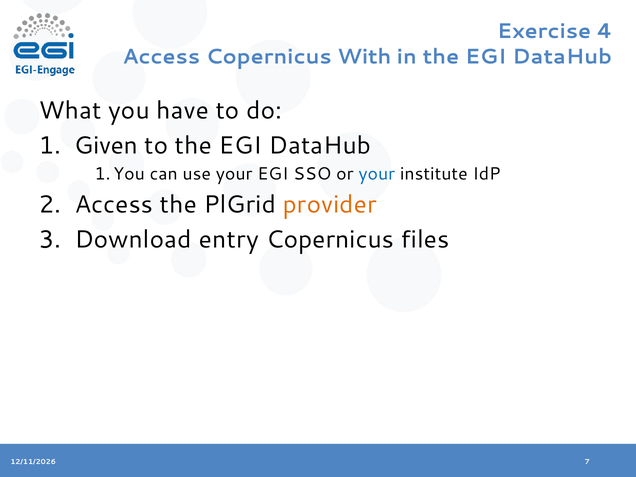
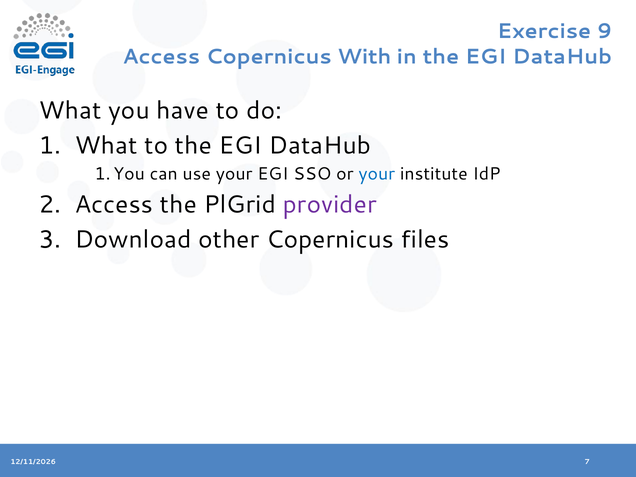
4: 4 -> 9
1 Given: Given -> What
provider colour: orange -> purple
entry: entry -> other
